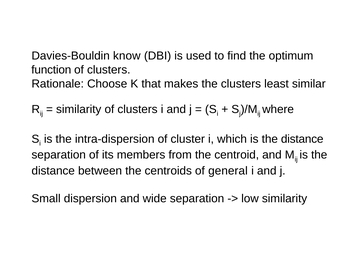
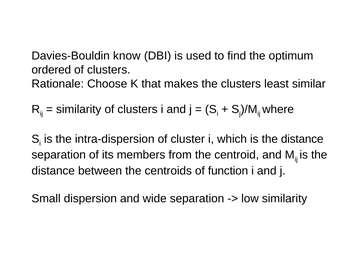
function: function -> ordered
general: general -> function
